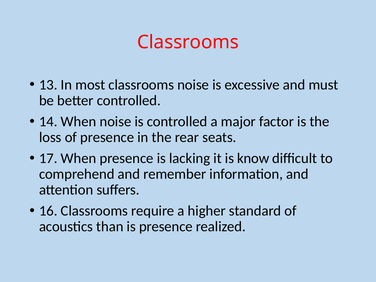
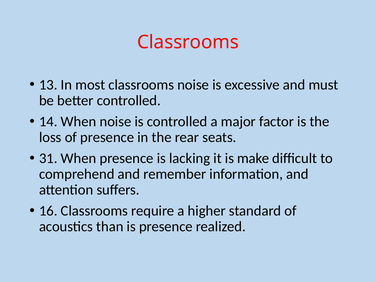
17: 17 -> 31
know: know -> make
